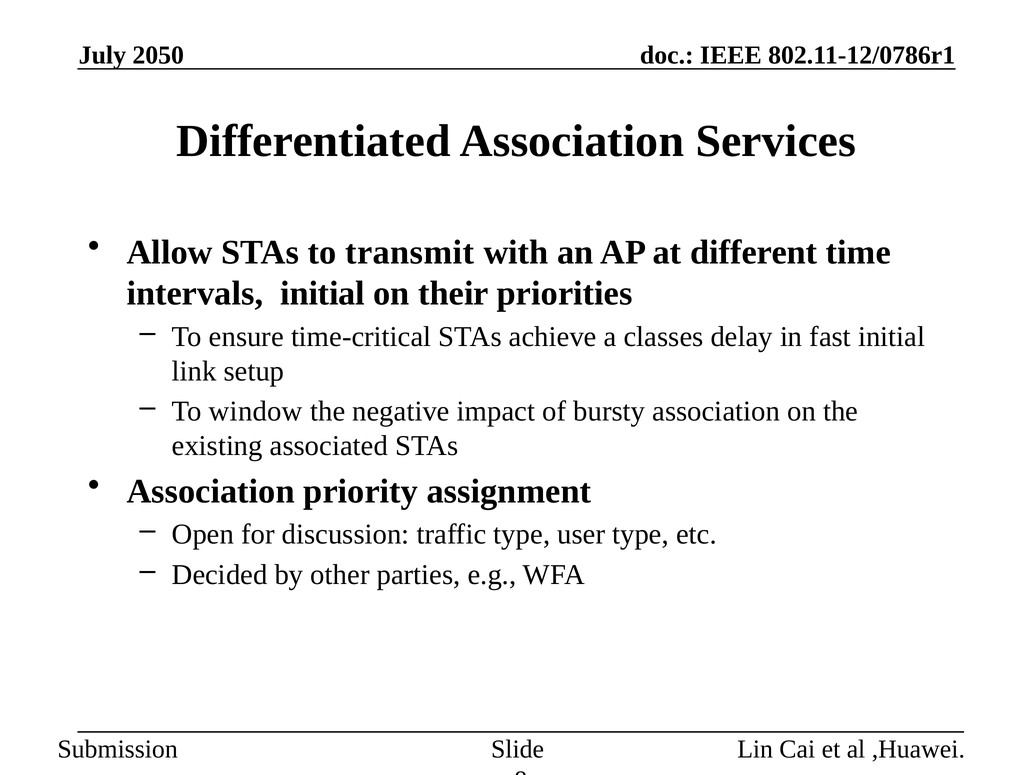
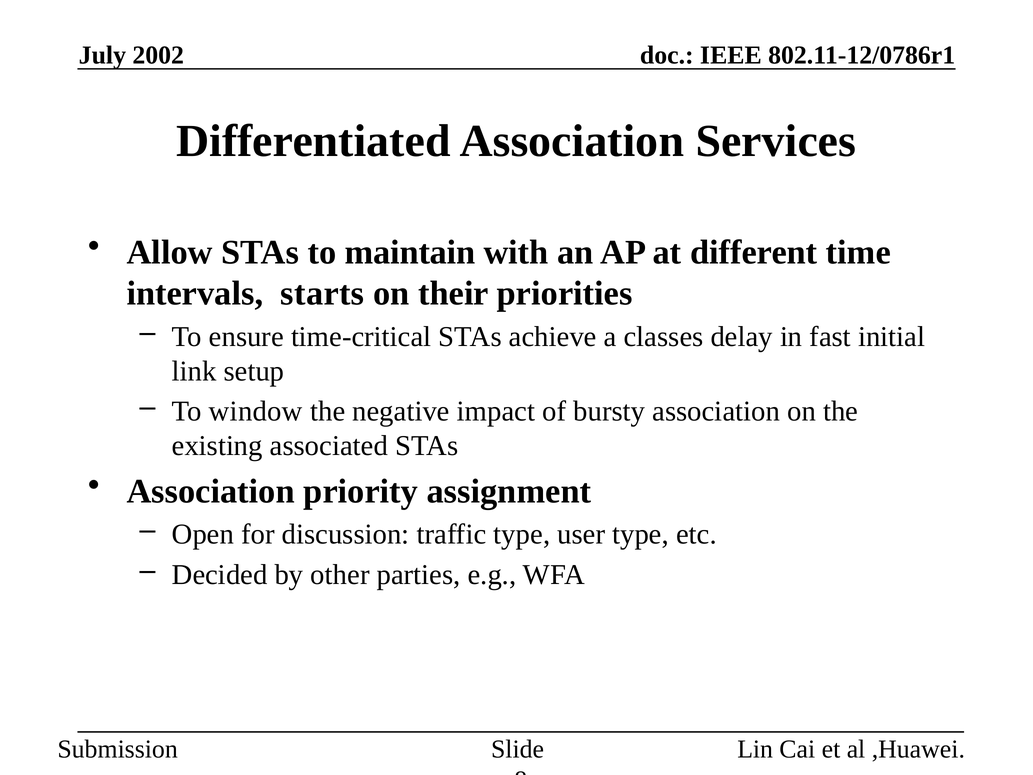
2050: 2050 -> 2002
transmit: transmit -> maintain
intervals initial: initial -> starts
